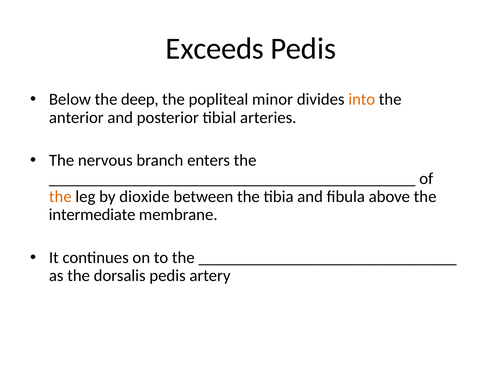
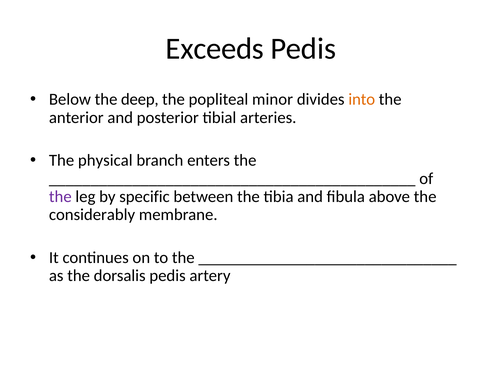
nervous: nervous -> physical
the at (60, 196) colour: orange -> purple
dioxide: dioxide -> specific
intermediate: intermediate -> considerably
